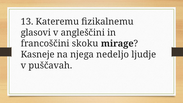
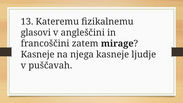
skoku: skoku -> zatem
njega nedeljo: nedeljo -> kasneje
